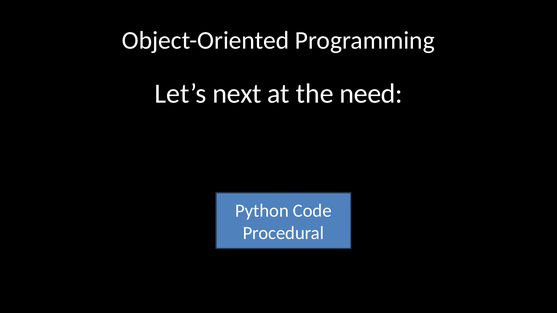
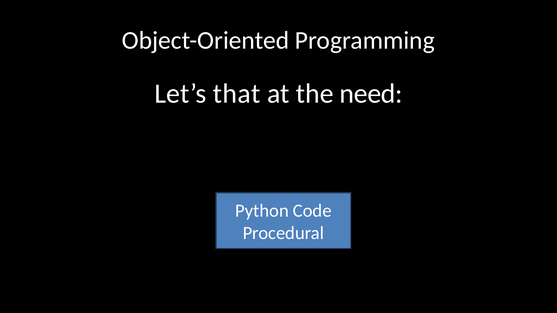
next: next -> that
